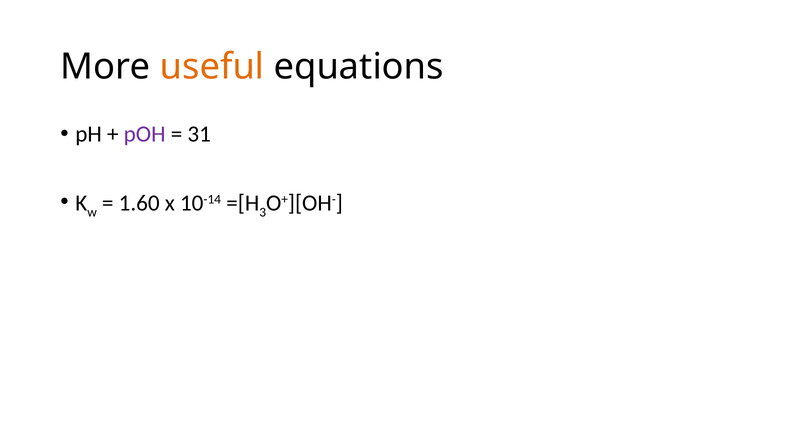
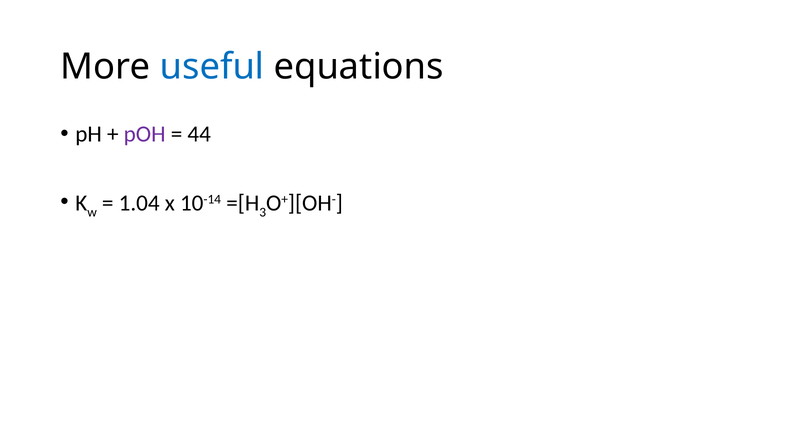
useful colour: orange -> blue
31: 31 -> 44
1.60: 1.60 -> 1.04
